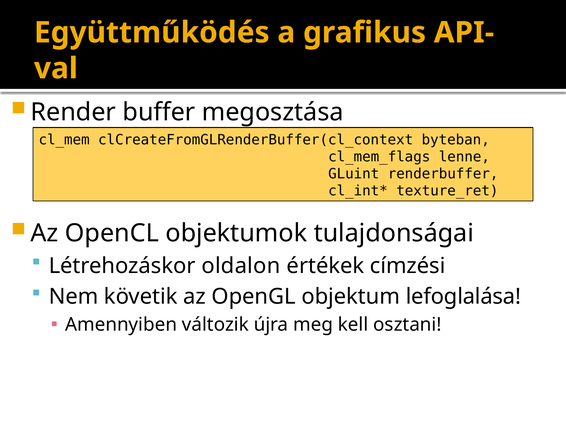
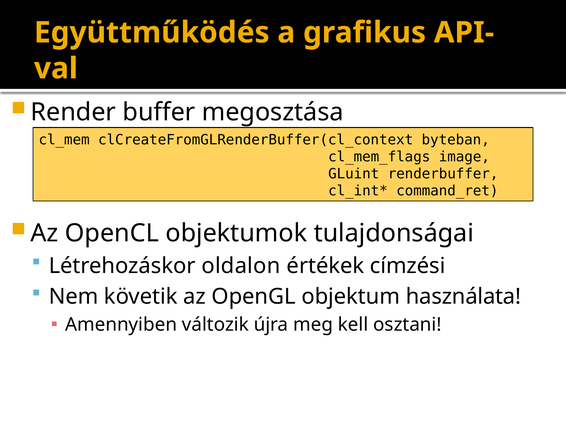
lenne: lenne -> image
texture_ret: texture_ret -> command_ret
lefoglalása: lefoglalása -> használata
